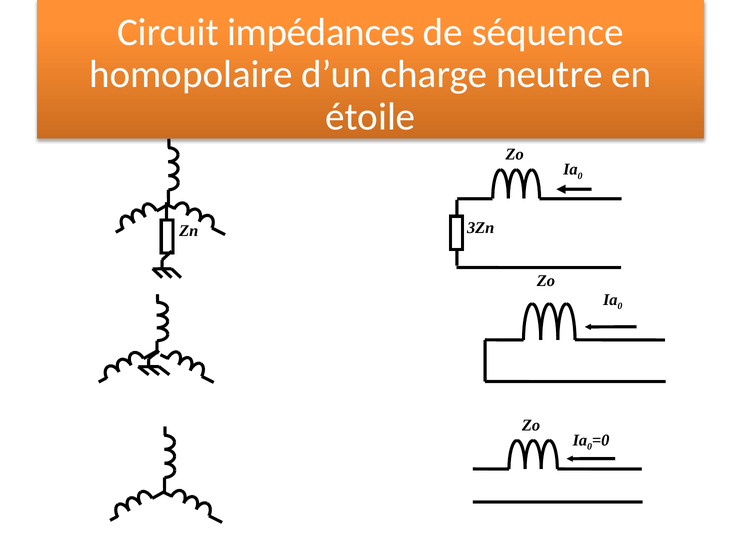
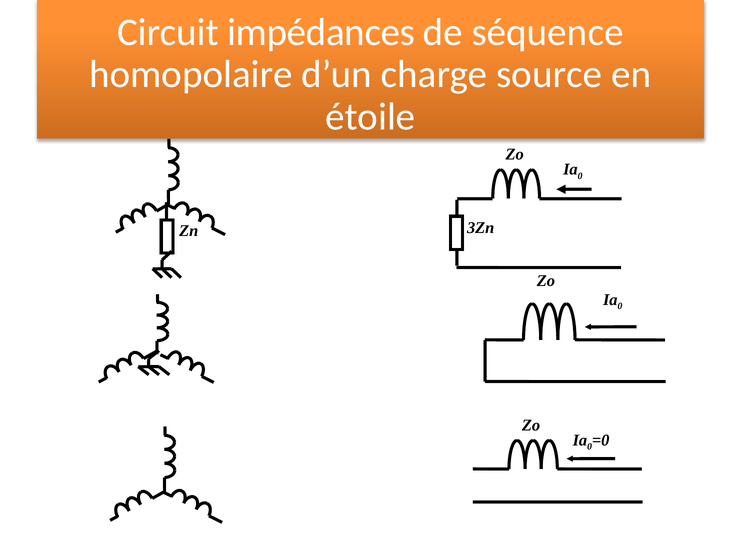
neutre: neutre -> source
